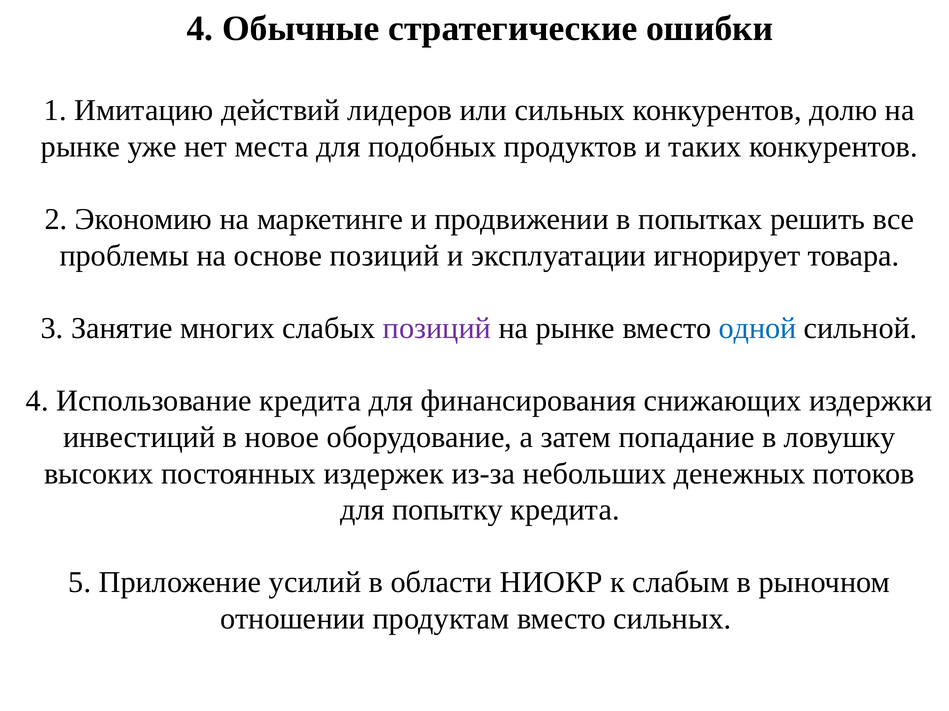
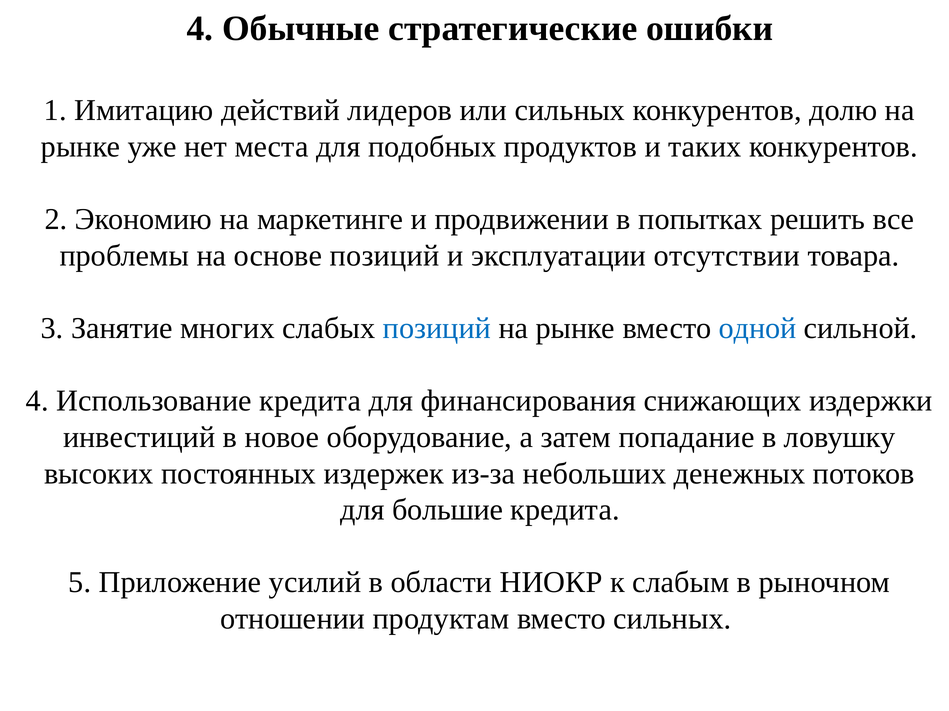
игнорирует: игнорирует -> отсутствии
позиций at (437, 329) colour: purple -> blue
попытку: попытку -> большие
